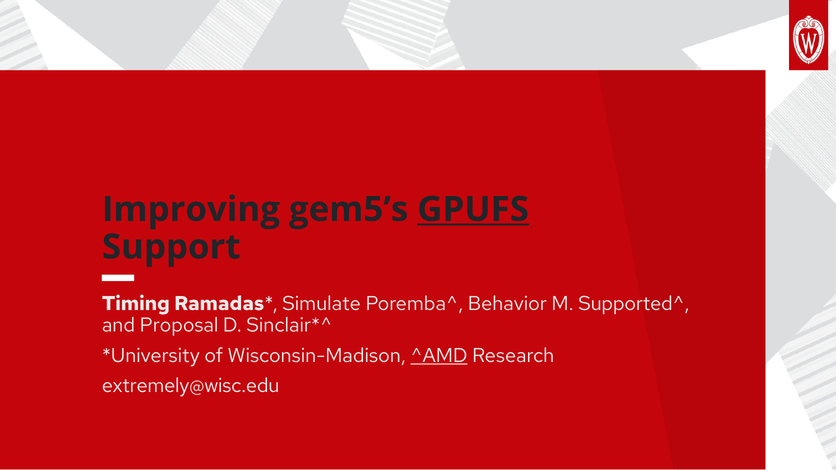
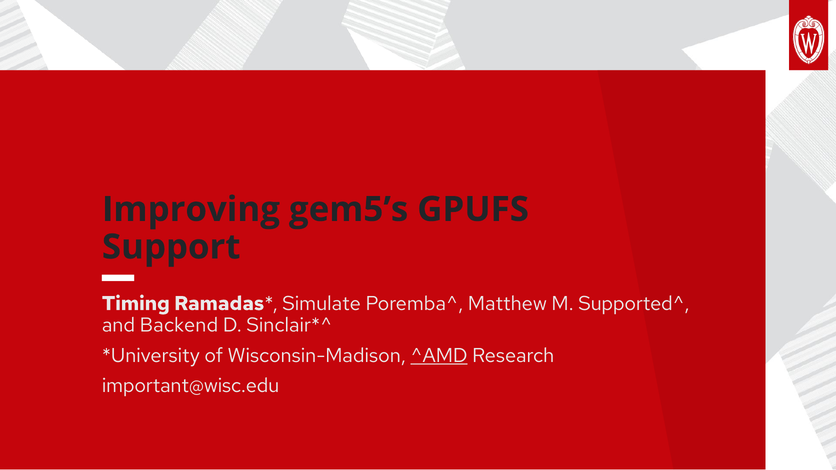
GPUFS underline: present -> none
Behavior: Behavior -> Matthew
Proposal: Proposal -> Backend
extremely@wisc.edu: extremely@wisc.edu -> important@wisc.edu
